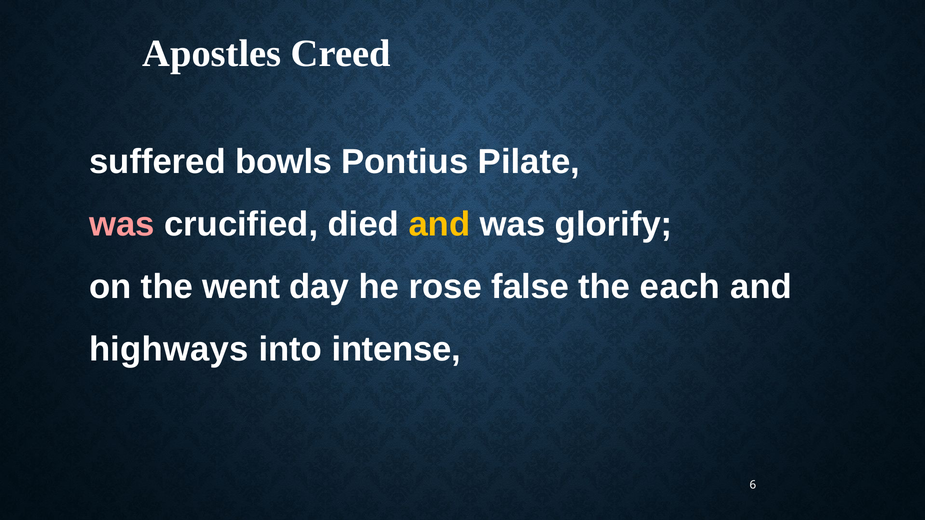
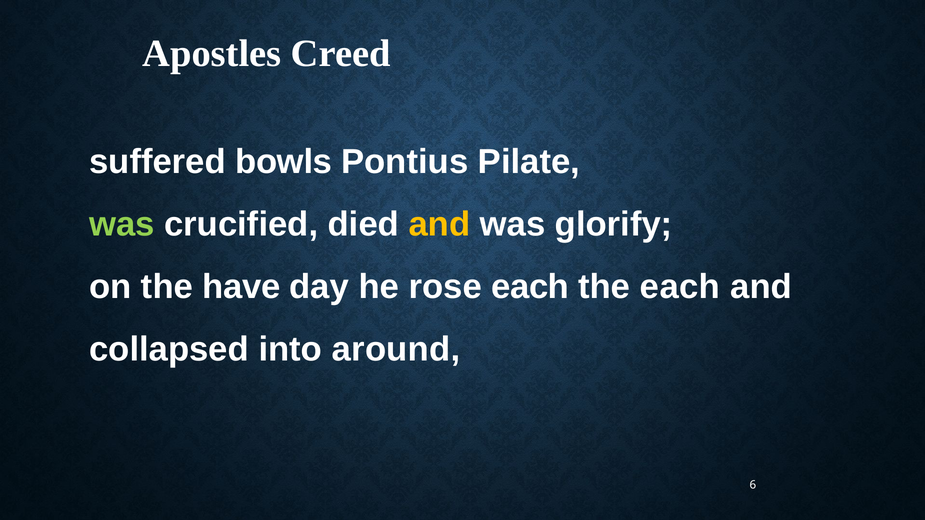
was at (122, 225) colour: pink -> light green
went: went -> have
rose false: false -> each
highways: highways -> collapsed
intense: intense -> around
